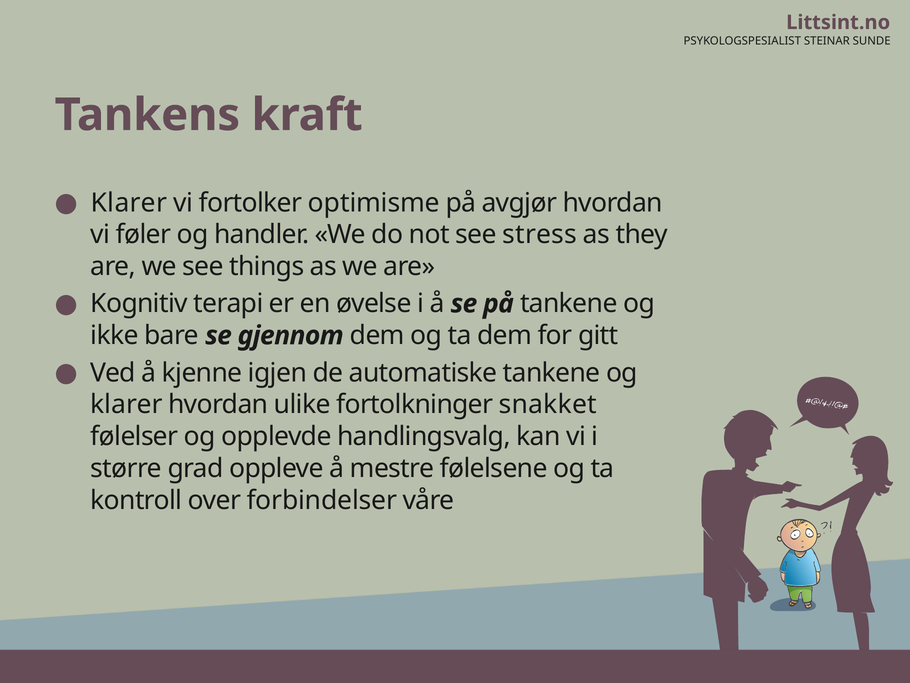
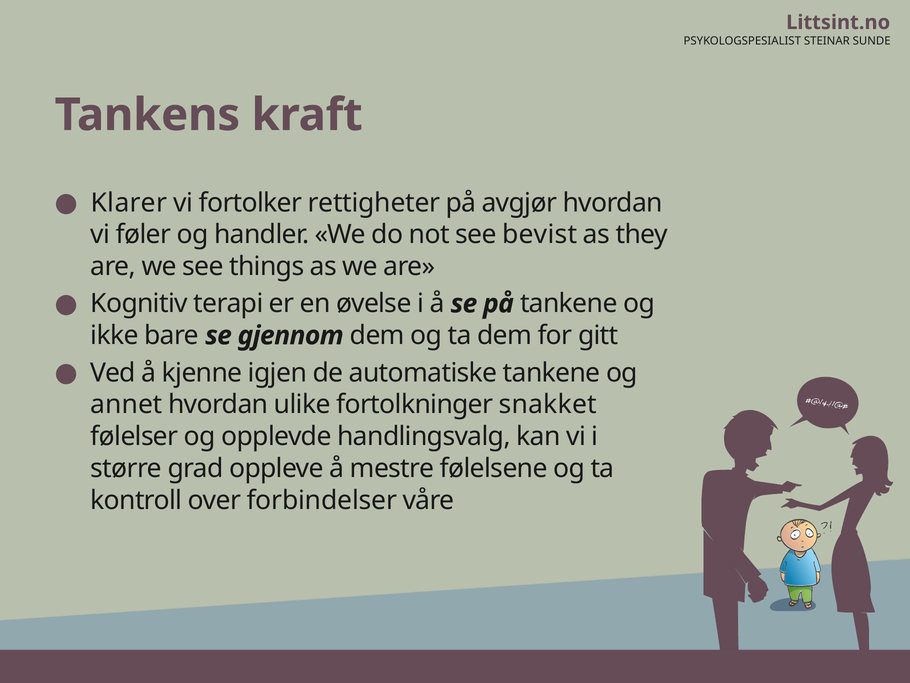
optimisme: optimisme -> rettigheter
stress: stress -> bevist
klarer at (127, 404): klarer -> annet
